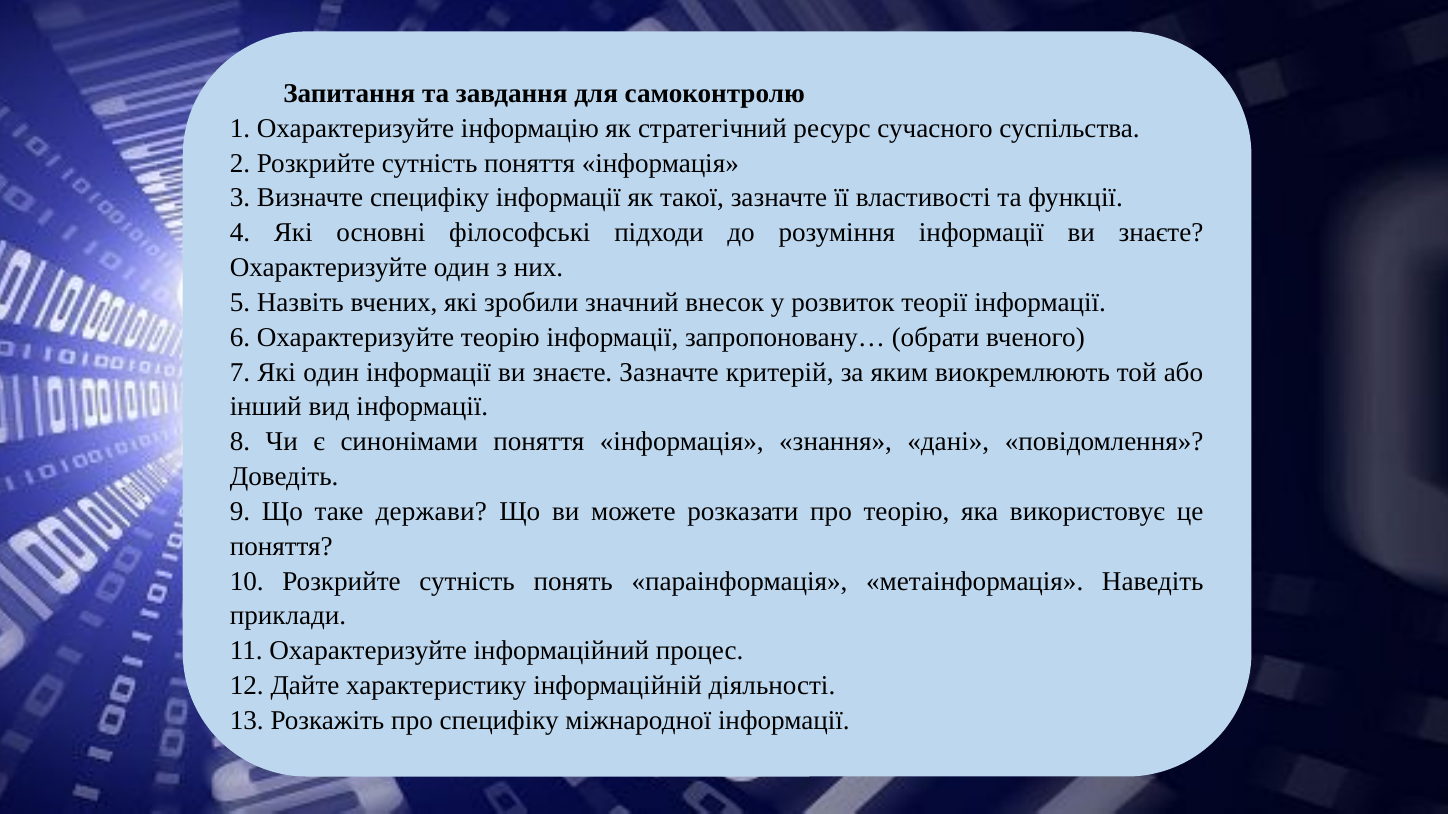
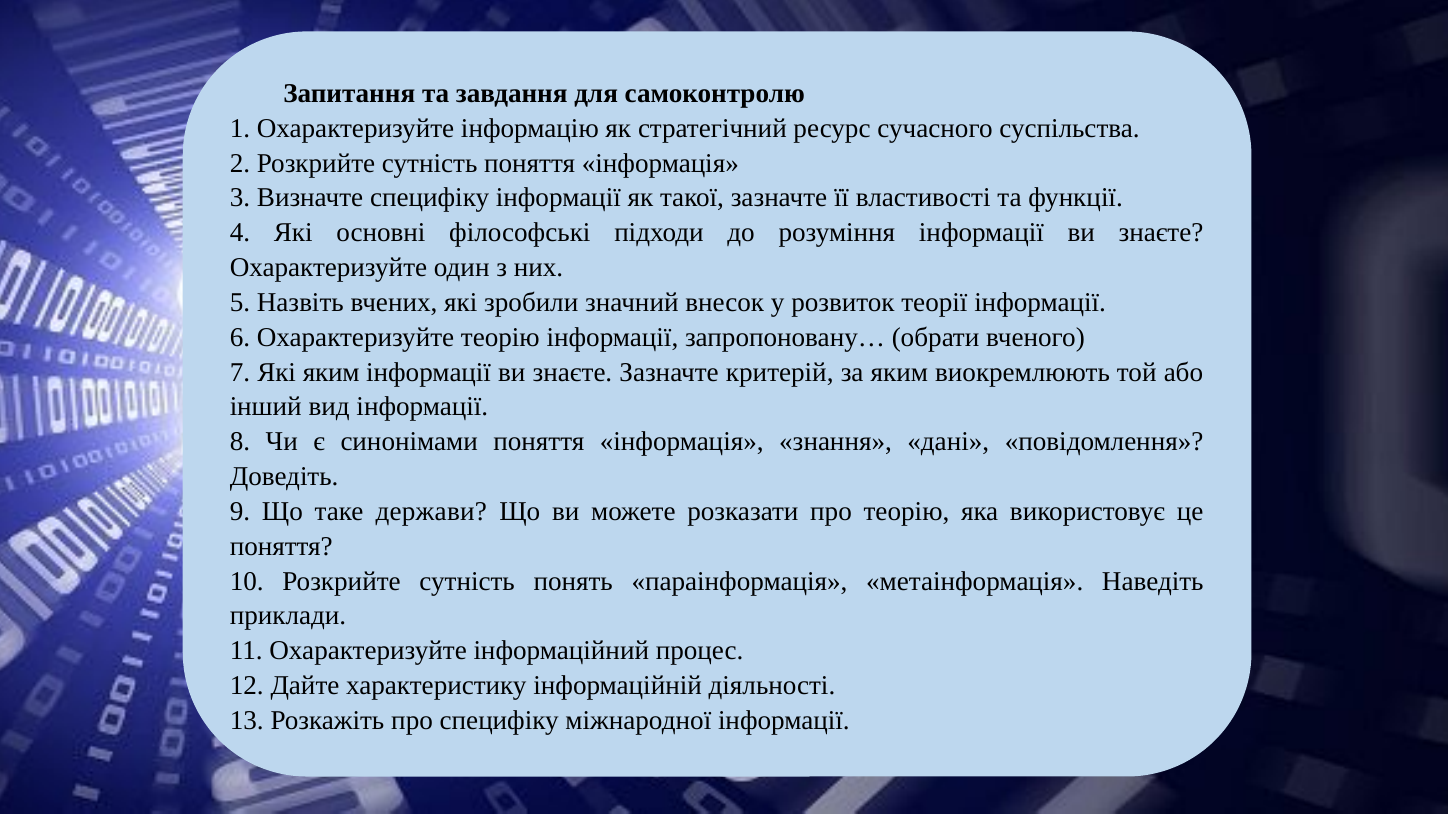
Які один: один -> яким
